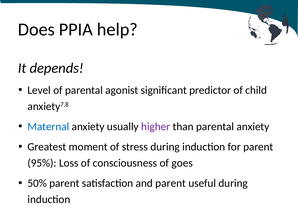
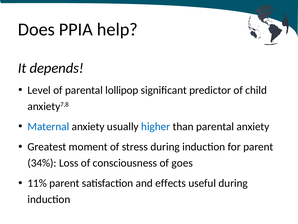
agonist: agonist -> lollipop
higher colour: purple -> blue
95%: 95% -> 34%
50%: 50% -> 11%
and parent: parent -> effects
